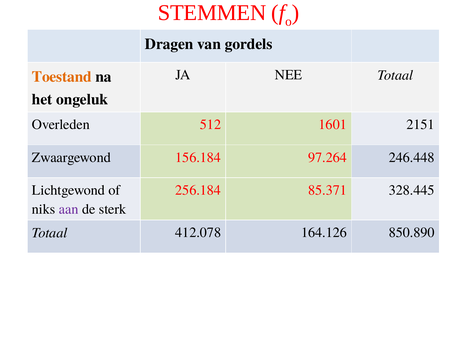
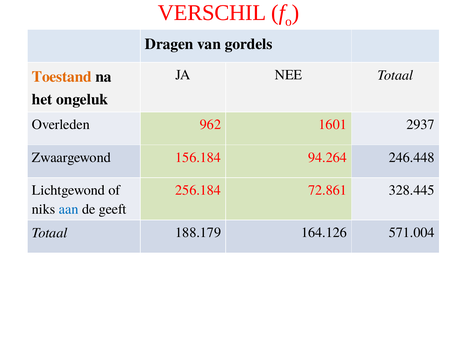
STEMMEN: STEMMEN -> VERSCHIL
512: 512 -> 962
2151: 2151 -> 2937
97.264: 97.264 -> 94.264
85.371: 85.371 -> 72.861
aan colour: purple -> blue
sterk: sterk -> geeft
412.078: 412.078 -> 188.179
850.890: 850.890 -> 571.004
